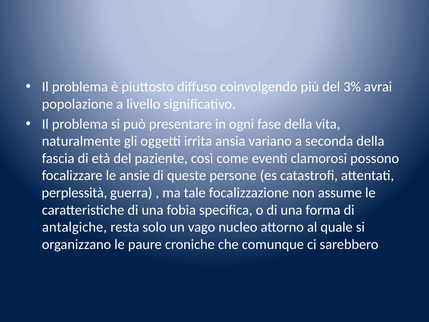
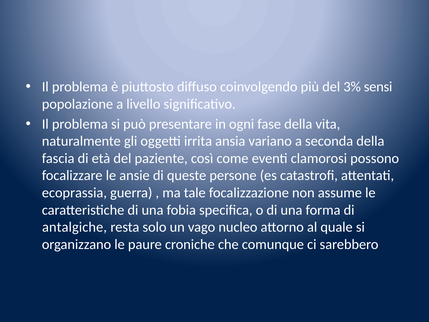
avrai: avrai -> sensi
perplessità: perplessità -> ecoprassia
